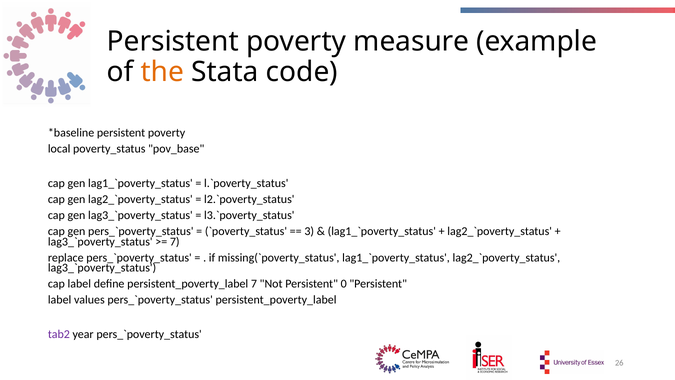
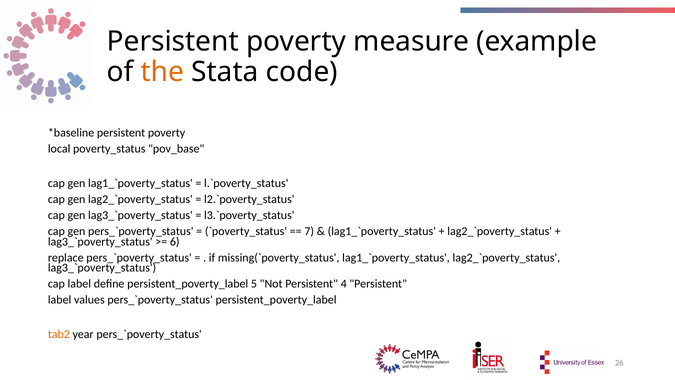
3: 3 -> 7
7 at (175, 241): 7 -> 6
persistent_poverty_label 7: 7 -> 5
0: 0 -> 4
tab2 colour: purple -> orange
